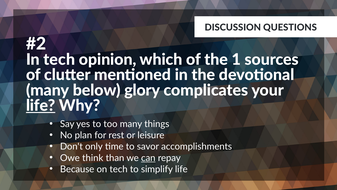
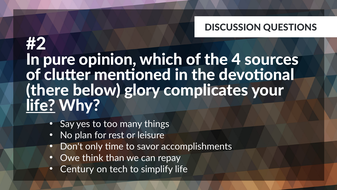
In tech: tech -> pure
1: 1 -> 4
many at (48, 90): many -> there
can underline: present -> none
Because: Because -> Century
